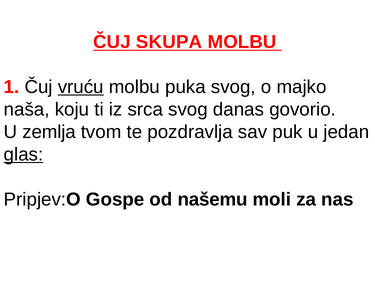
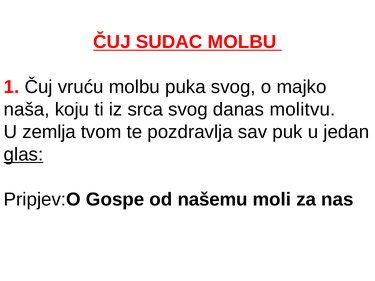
SKUPA: SKUPA -> SUDAC
vruću underline: present -> none
govorio: govorio -> molitvu
